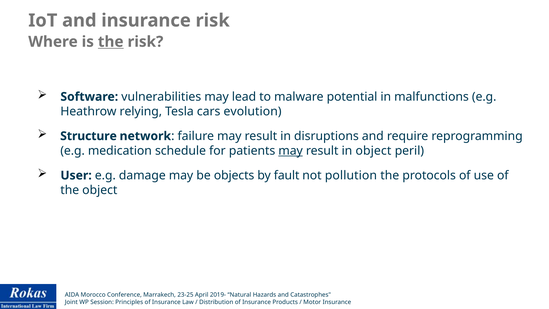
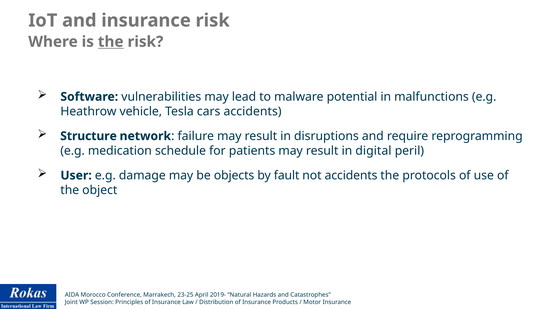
relying: relying -> vehicle
cars evolution: evolution -> accidents
may at (291, 151) underline: present -> none
in object: object -> digital
not pollution: pollution -> accidents
